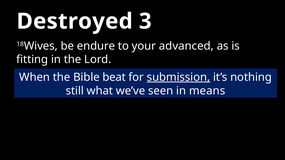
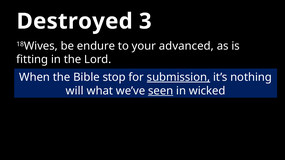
beat: beat -> stop
still: still -> will
seen underline: none -> present
means: means -> wicked
